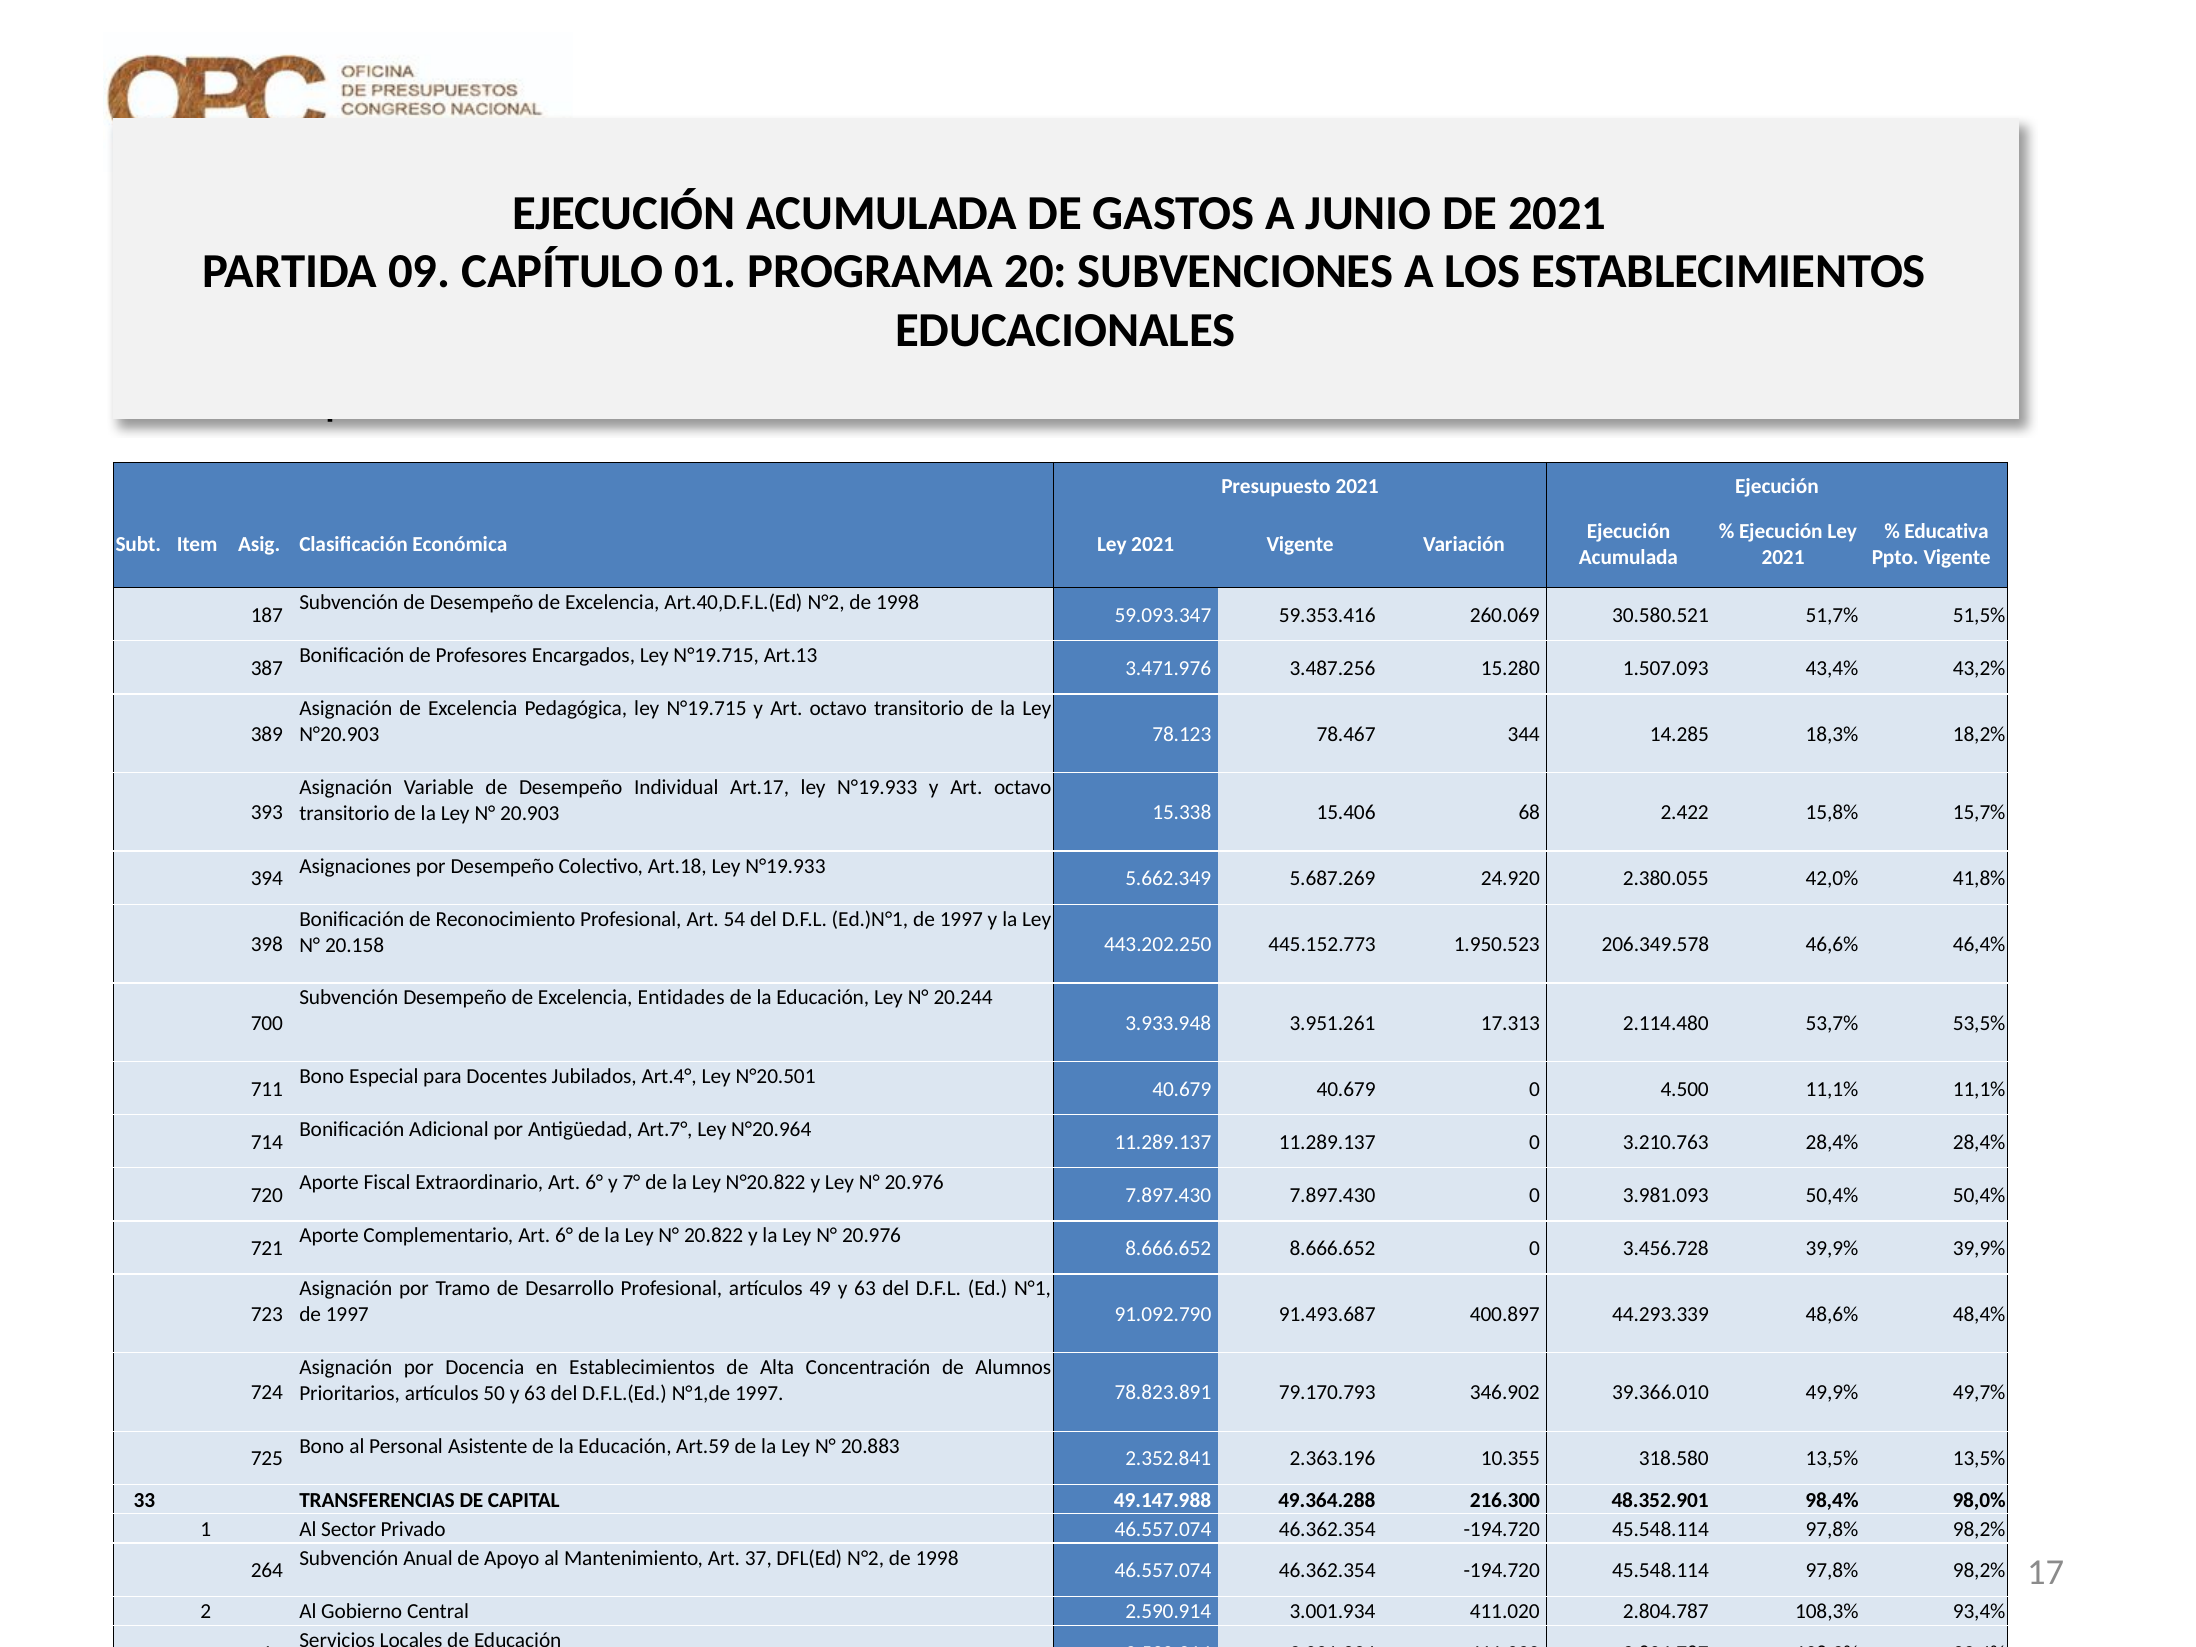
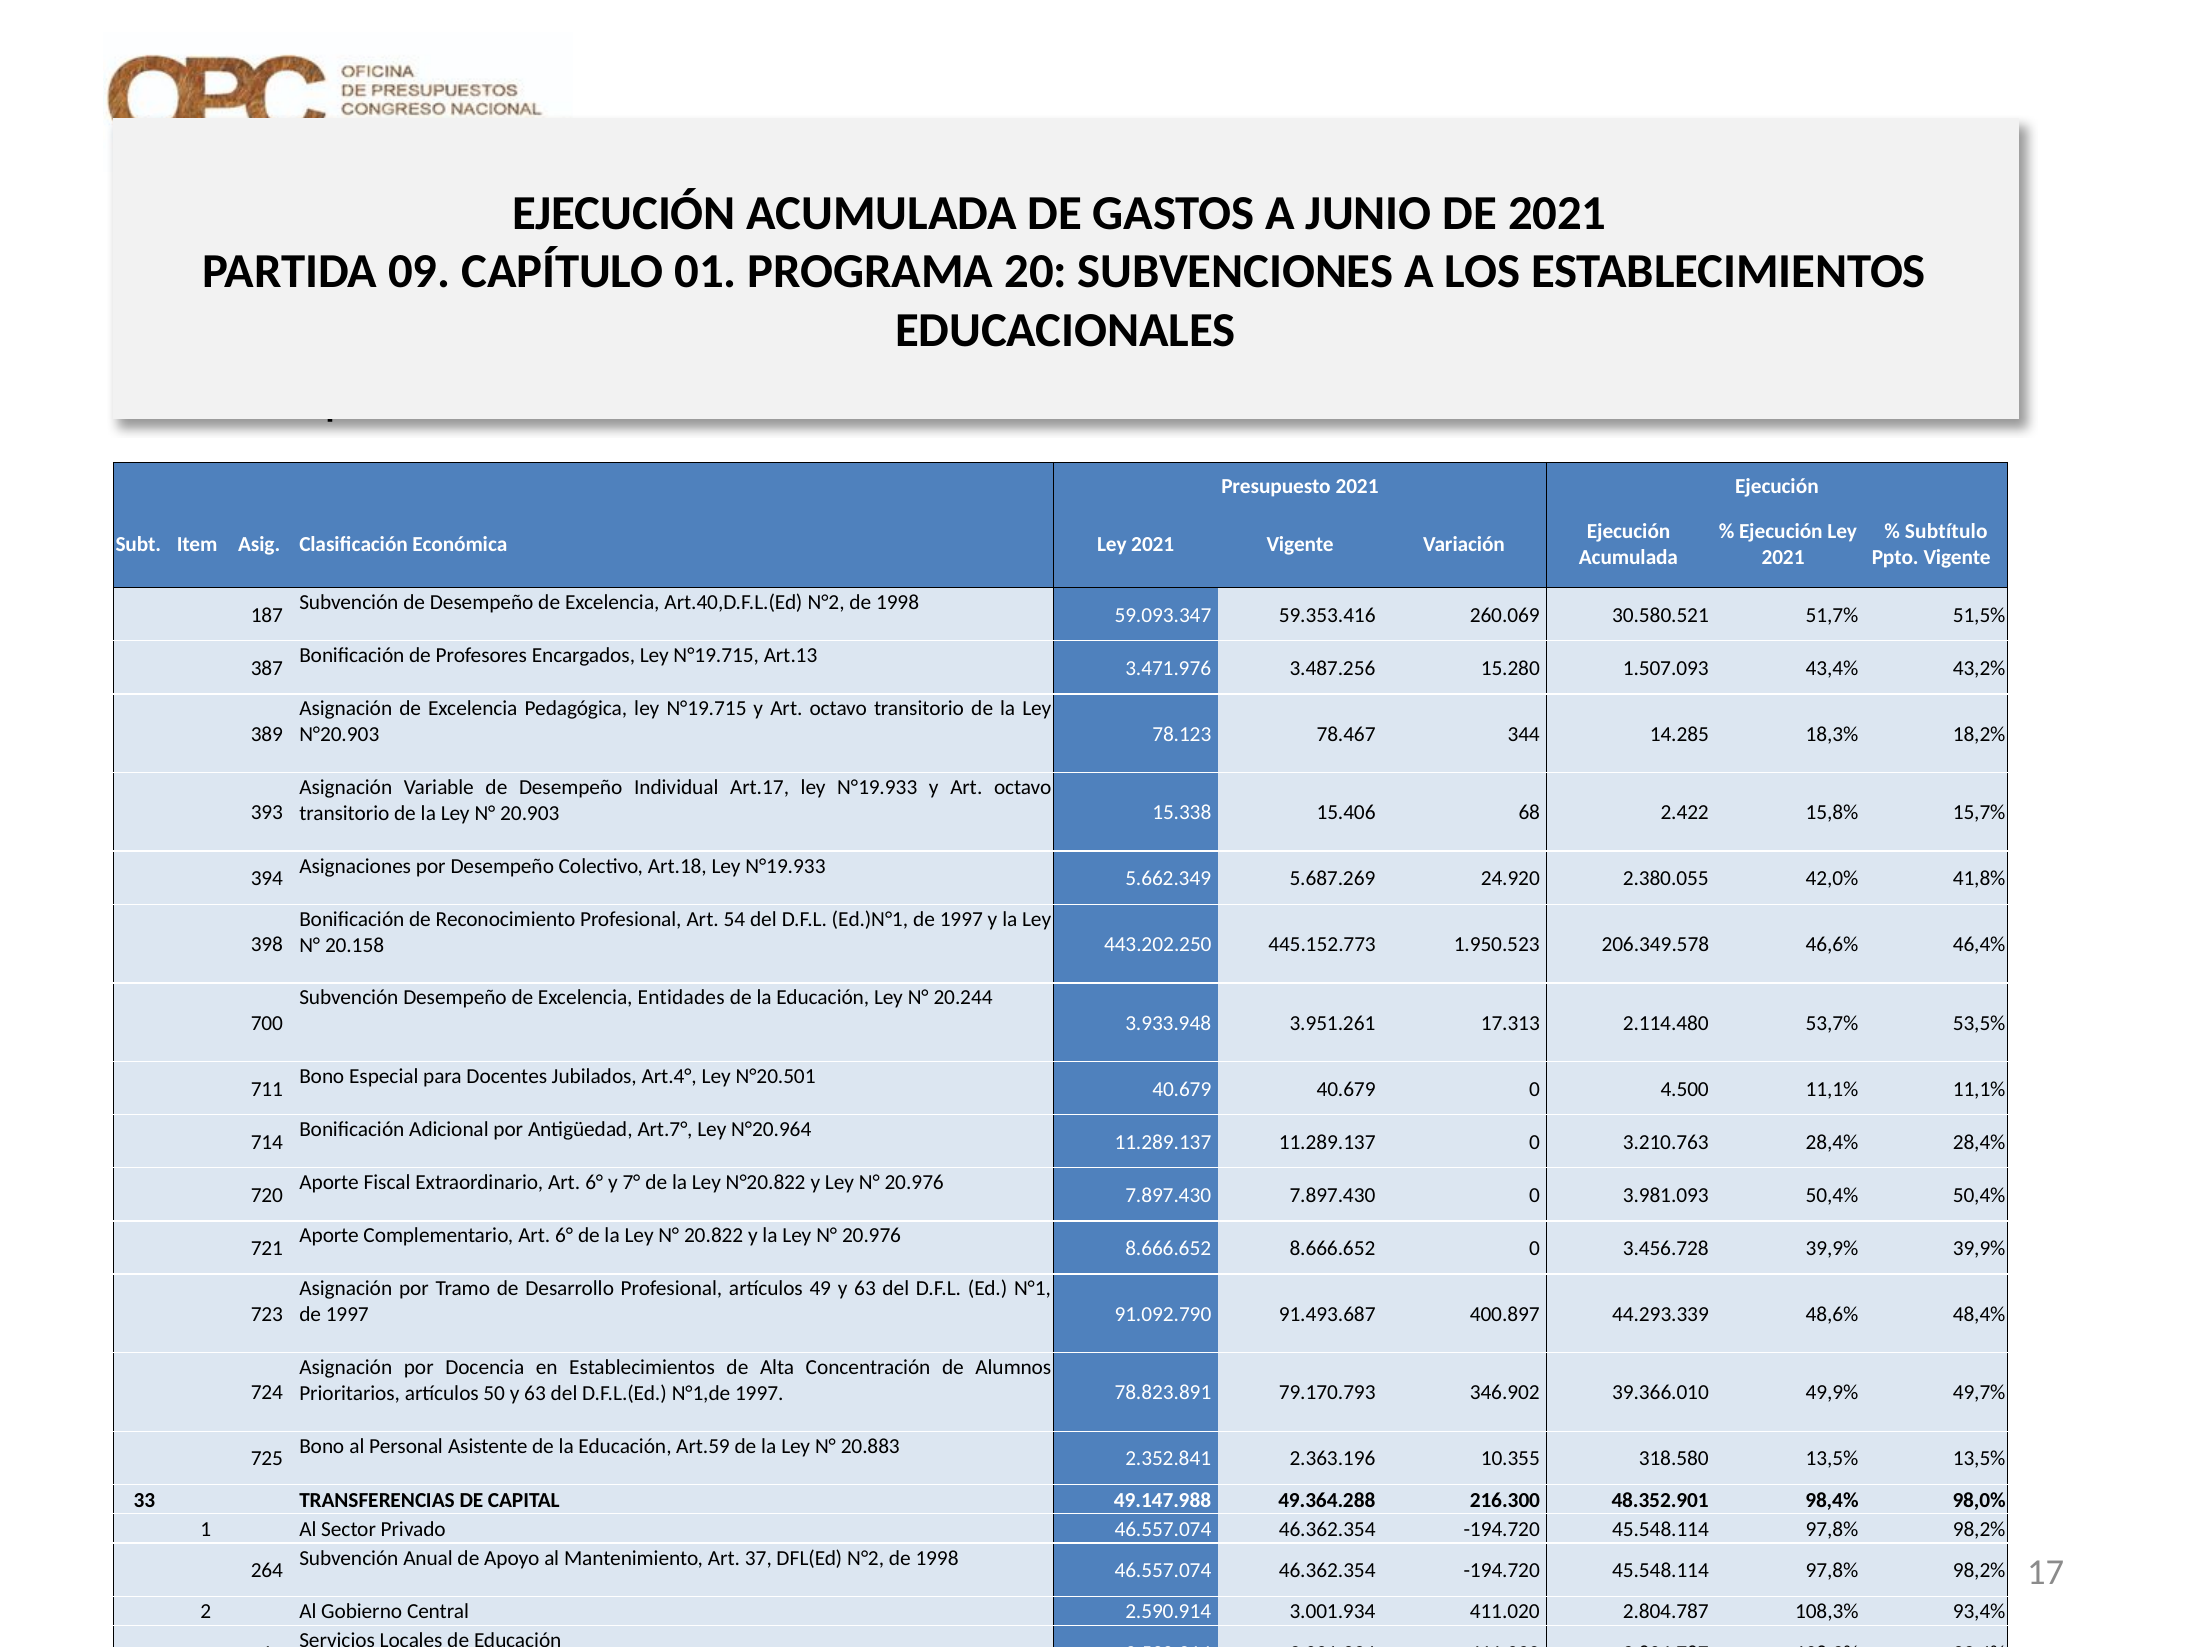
Educativa: Educativa -> Subtítulo
